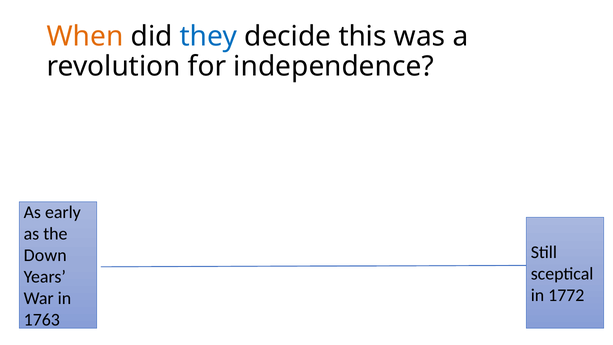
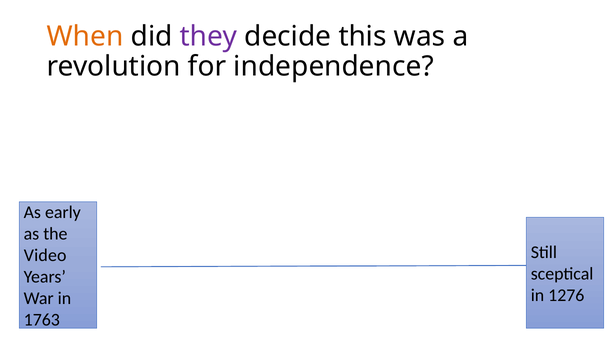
they colour: blue -> purple
Down: Down -> Video
1772: 1772 -> 1276
